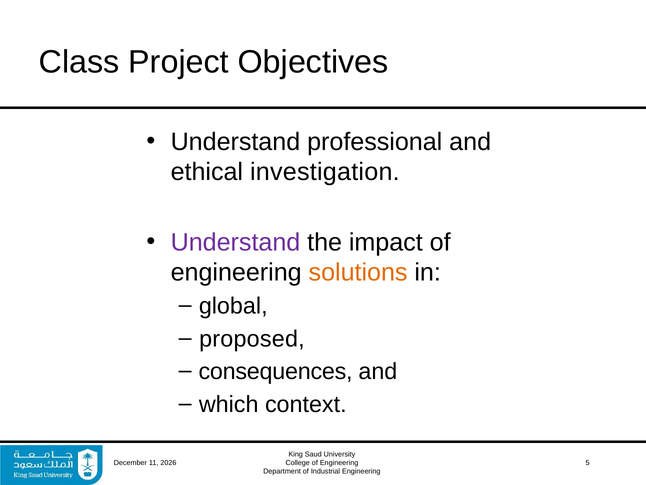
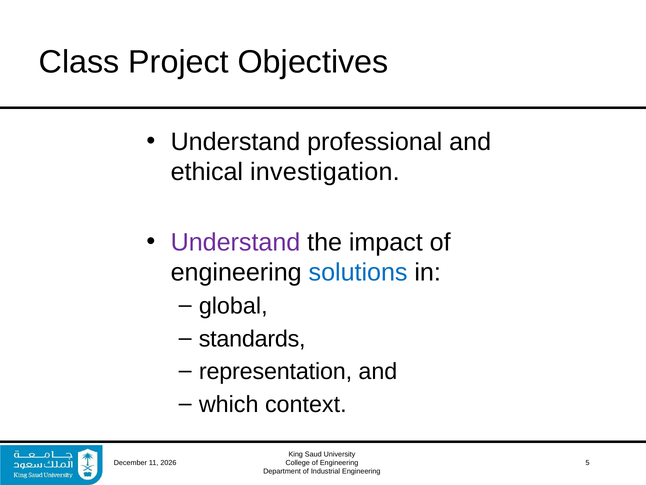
solutions colour: orange -> blue
proposed: proposed -> standards
consequences: consequences -> representation
